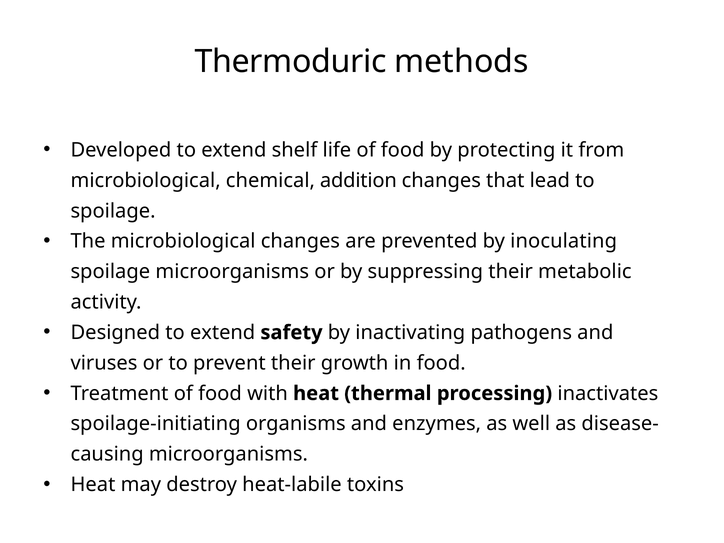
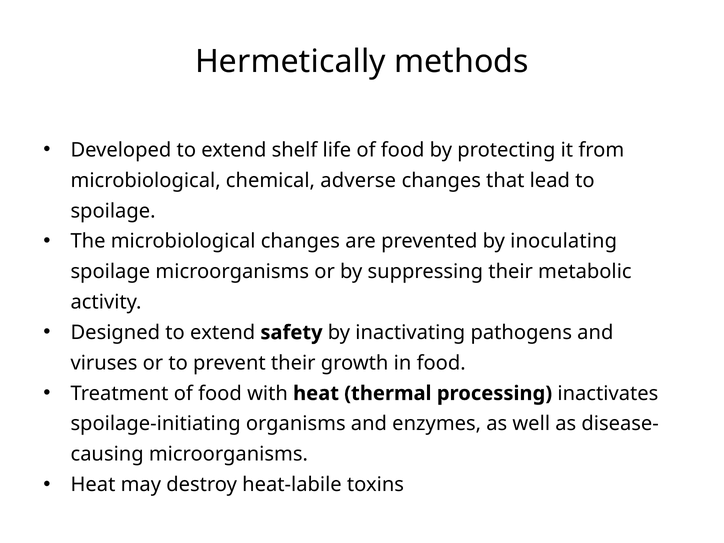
Thermoduric: Thermoduric -> Hermetically
addition: addition -> adverse
